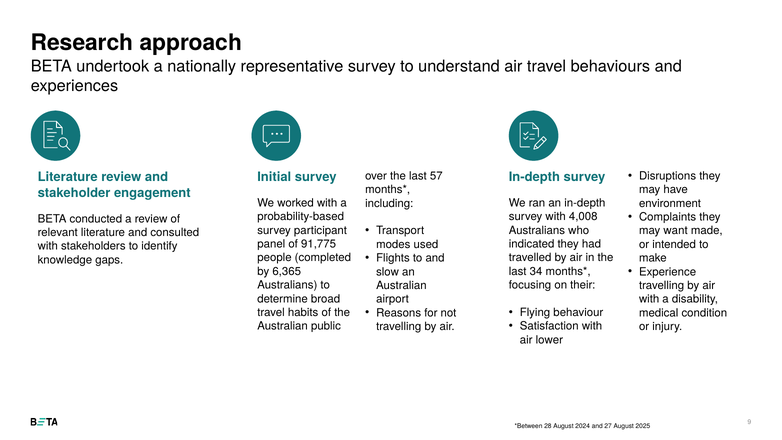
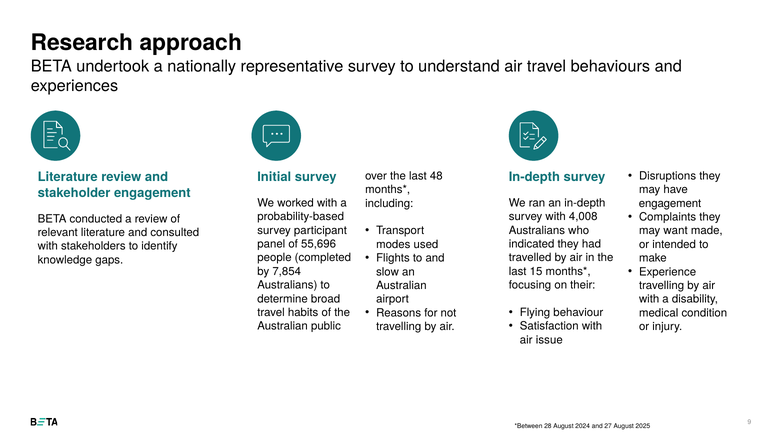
57: 57 -> 48
environment at (670, 203): environment -> engagement
91,775: 91,775 -> 55,696
6,365: 6,365 -> 7,854
34: 34 -> 15
lower: lower -> issue
